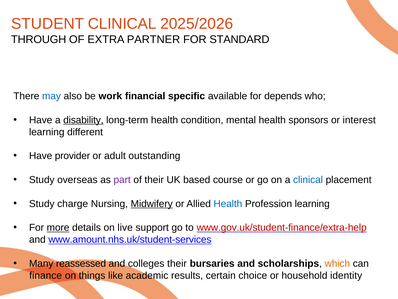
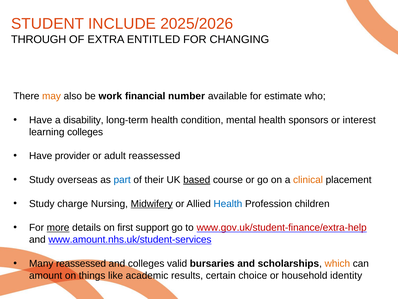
STUDENT CLINICAL: CLINICAL -> INCLUDE
PARTNER: PARTNER -> ENTITLED
STANDARD: STANDARD -> CHANGING
may colour: blue -> orange
specific: specific -> number
depends: depends -> estimate
disability underline: present -> none
learning different: different -> colleges
adult outstanding: outstanding -> reassessed
part colour: purple -> blue
based underline: none -> present
clinical at (308, 180) colour: blue -> orange
Profession learning: learning -> children
live: live -> first
colleges their: their -> valid
finance: finance -> amount
